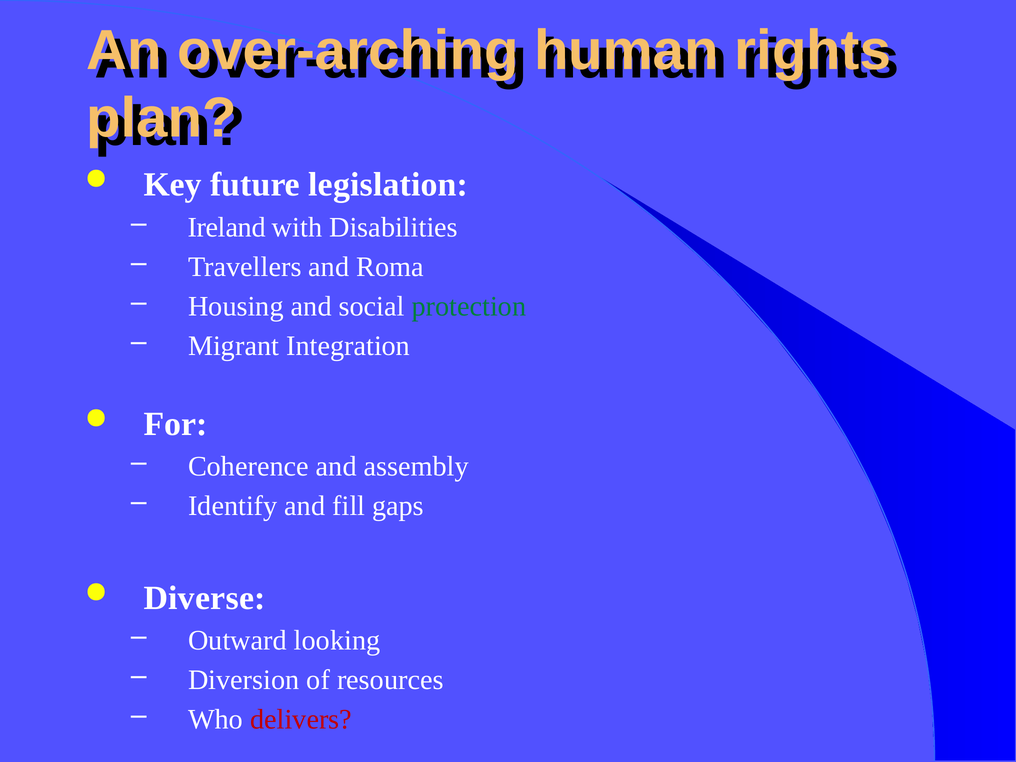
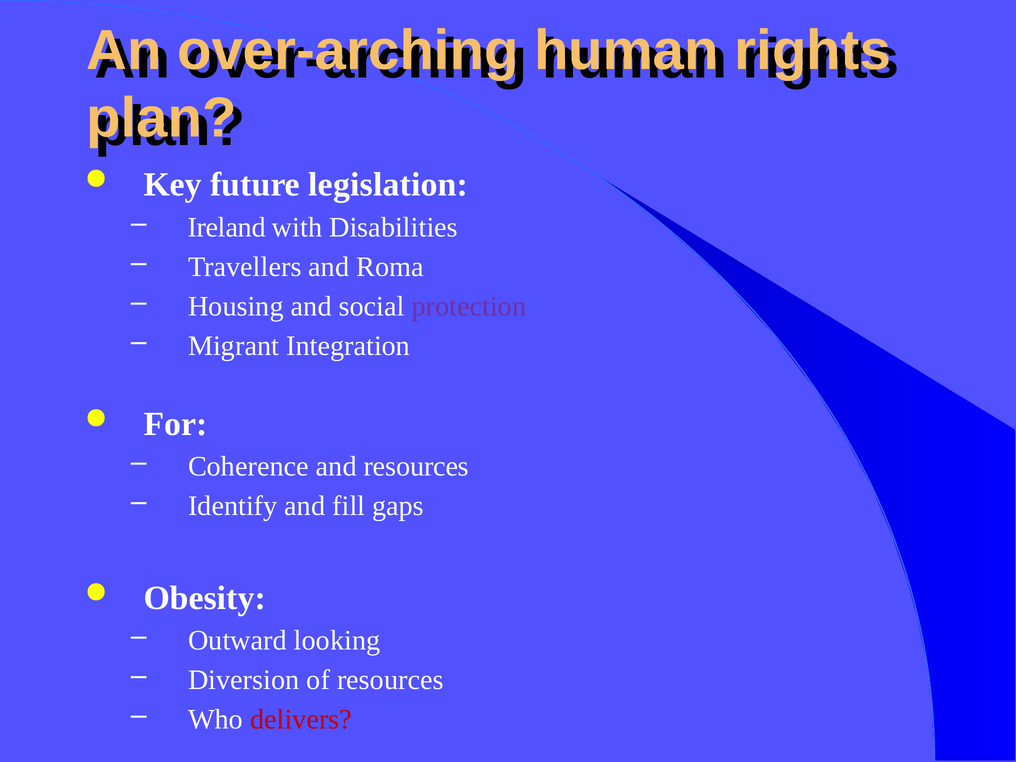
protection colour: green -> purple
and assembly: assembly -> resources
Diverse: Diverse -> Obesity
